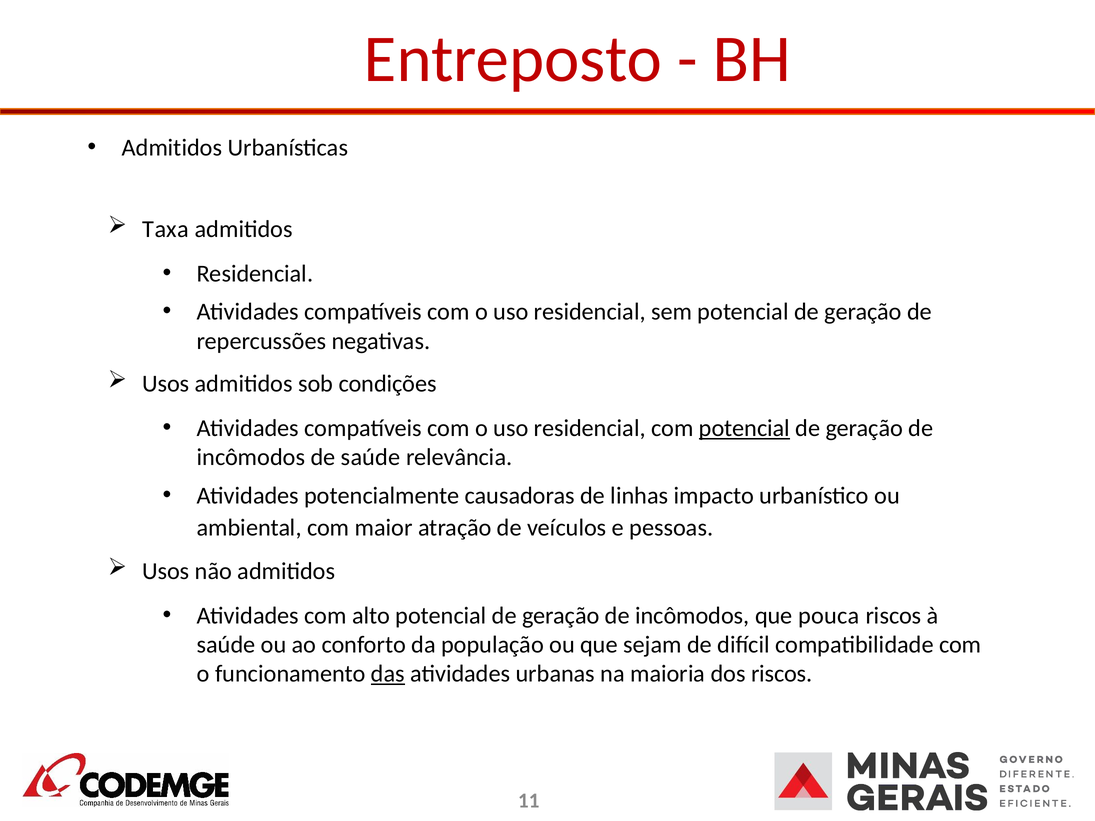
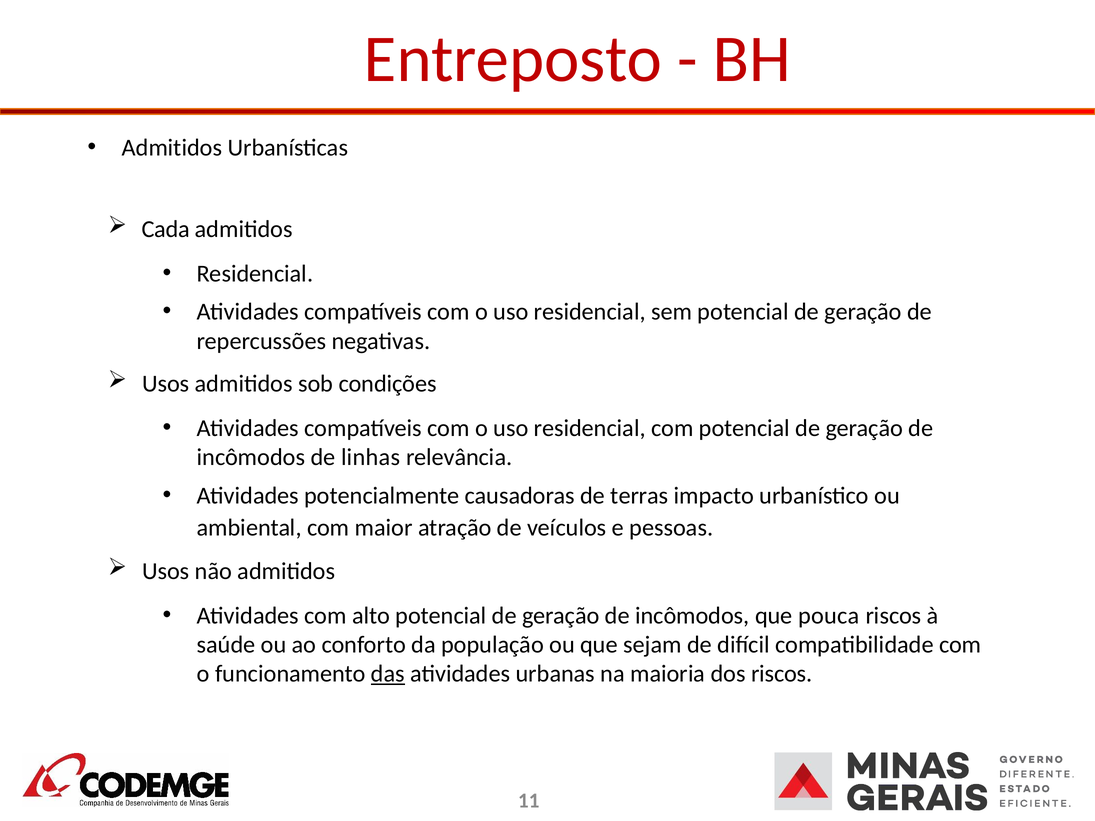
Taxa: Taxa -> Cada
potencial at (744, 428) underline: present -> none
de saúde: saúde -> linhas
linhas: linhas -> terras
